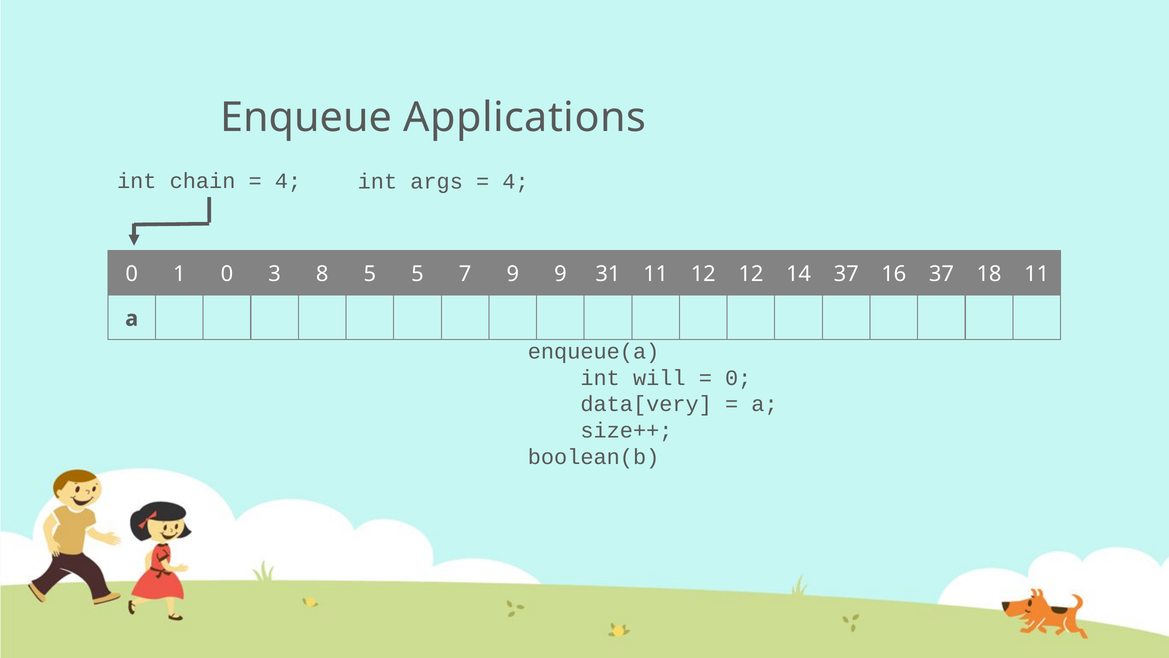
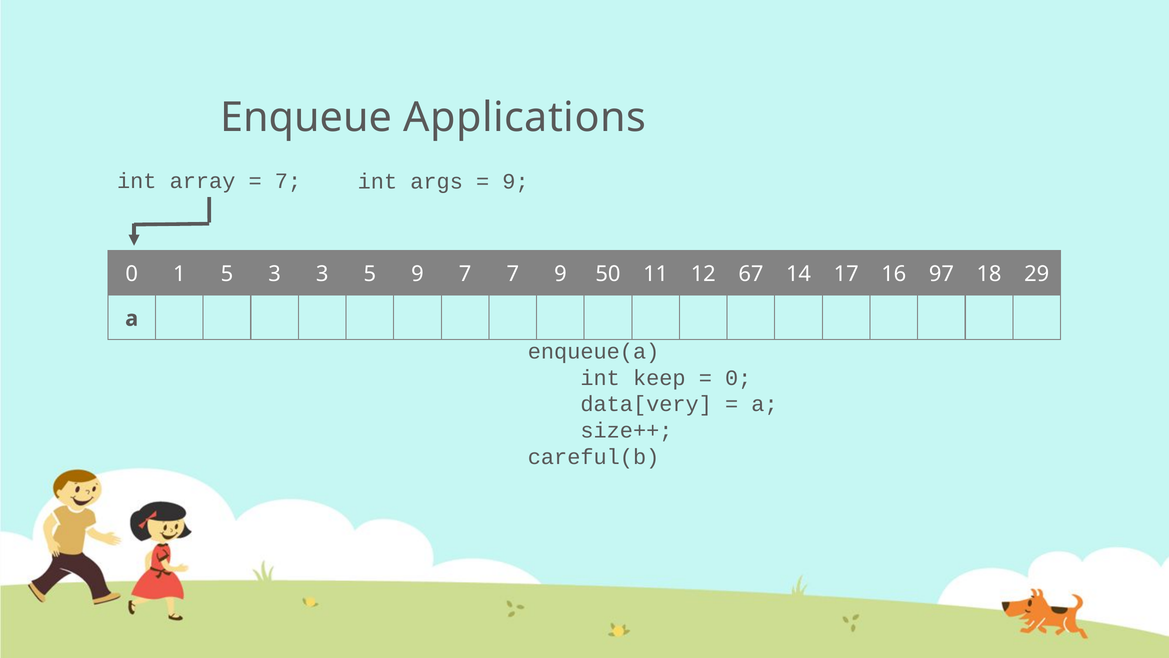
chain: chain -> array
4 at (288, 181): 4 -> 7
4 at (516, 181): 4 -> 9
1 0: 0 -> 5
3 8: 8 -> 3
5 5: 5 -> 9
7 9: 9 -> 7
31: 31 -> 50
12 12: 12 -> 67
14 37: 37 -> 17
16 37: 37 -> 97
18 11: 11 -> 29
will: will -> keep
boolean(b: boolean(b -> careful(b
